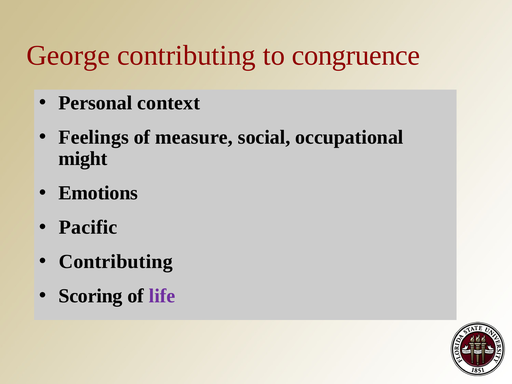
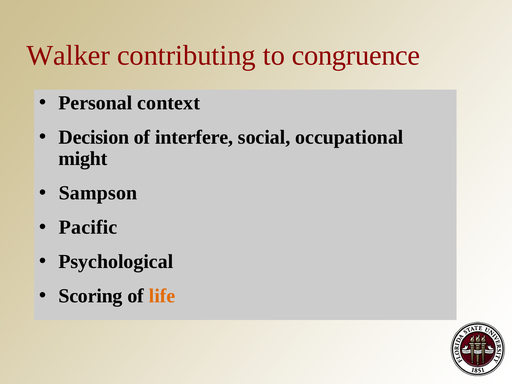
George: George -> Walker
Feelings: Feelings -> Decision
measure: measure -> interfere
Emotions: Emotions -> Sampson
Contributing at (116, 262): Contributing -> Psychological
life colour: purple -> orange
